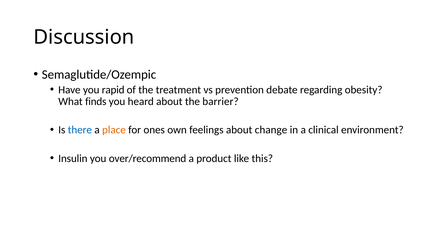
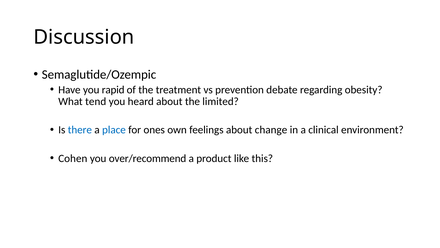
finds: finds -> tend
barrier: barrier -> limited
place colour: orange -> blue
Insulin: Insulin -> Cohen
